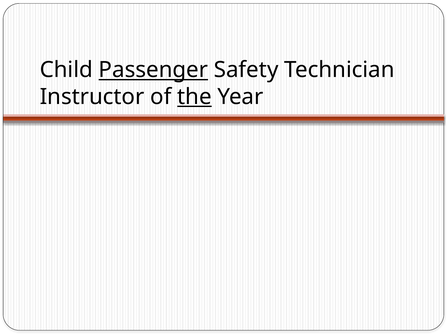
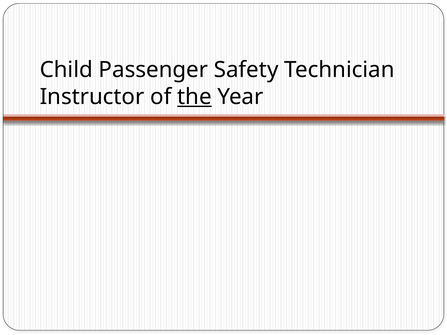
Passenger underline: present -> none
